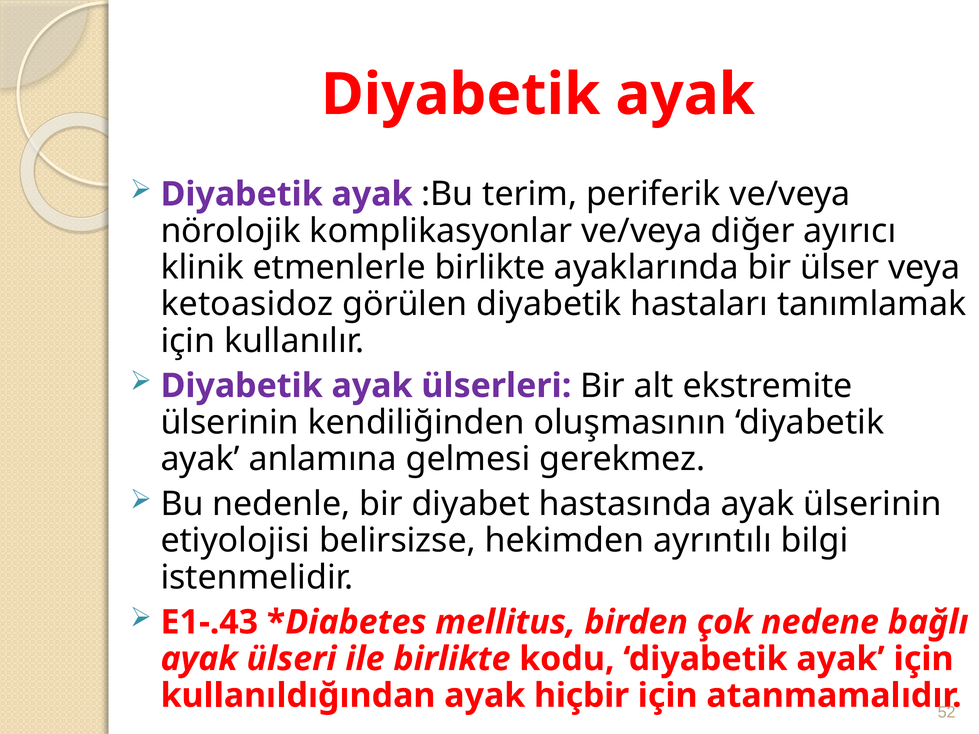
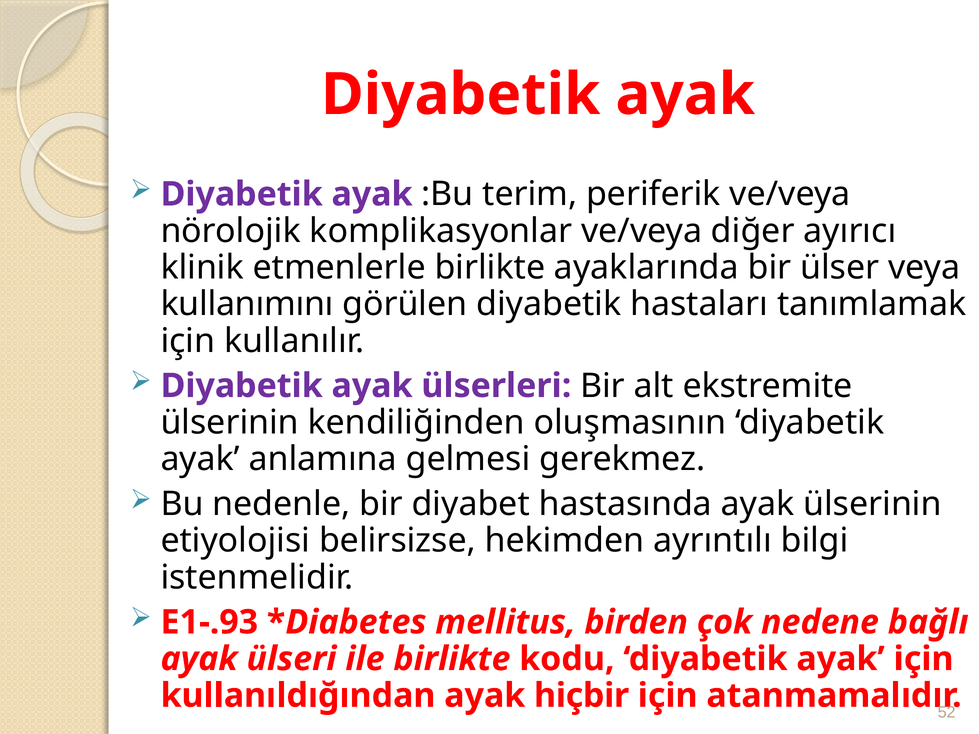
ketoasidoz: ketoasidoz -> kullanımını
E1-.43: E1-.43 -> E1-.93
